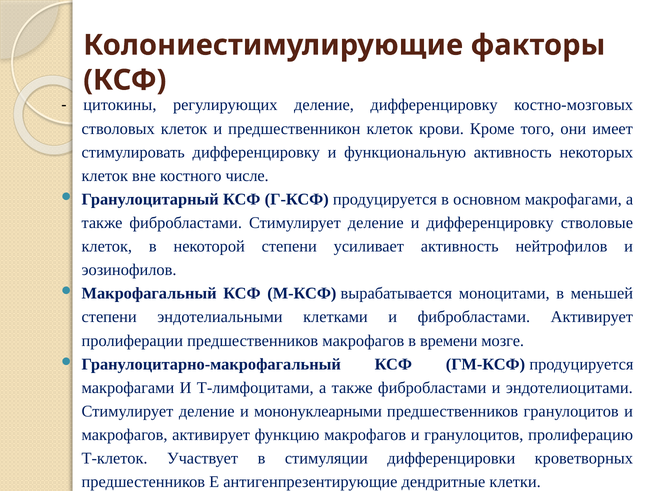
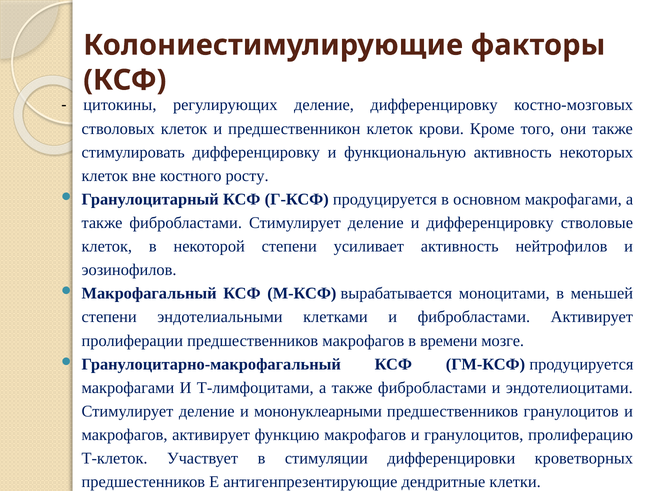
они имеет: имеет -> также
числе: числе -> росту
